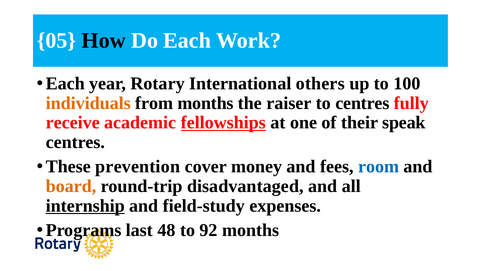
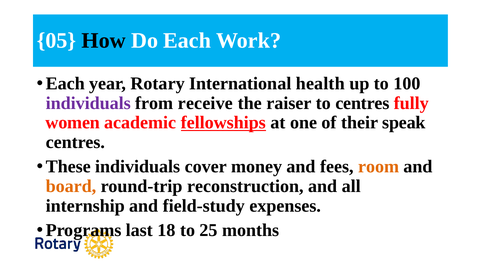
others: others -> health
individuals at (88, 103) colour: orange -> purple
from months: months -> receive
receive: receive -> women
These prevention: prevention -> individuals
room colour: blue -> orange
disadvantaged: disadvantaged -> reconstruction
internship underline: present -> none
48: 48 -> 18
92: 92 -> 25
